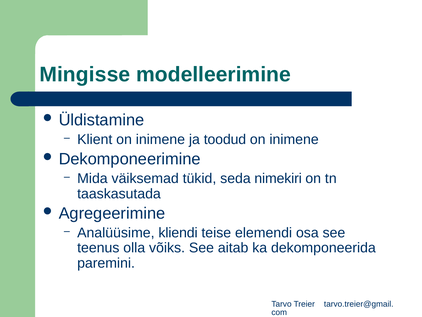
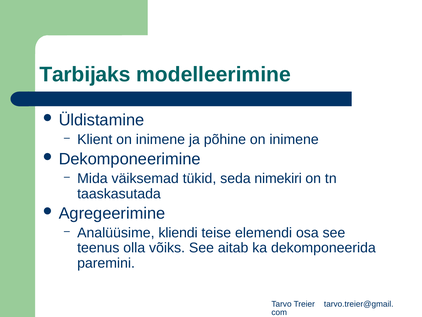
Mingisse: Mingisse -> Tarbijaks
toodud: toodud -> põhine
